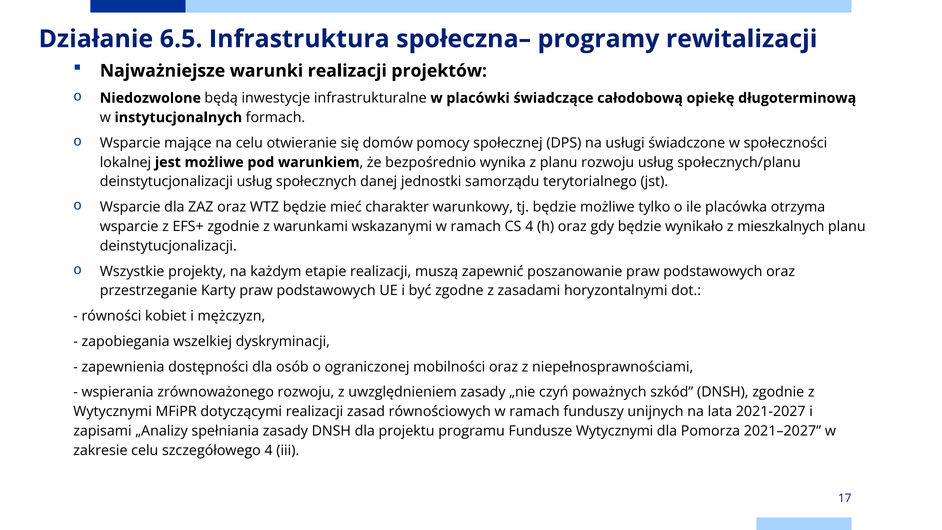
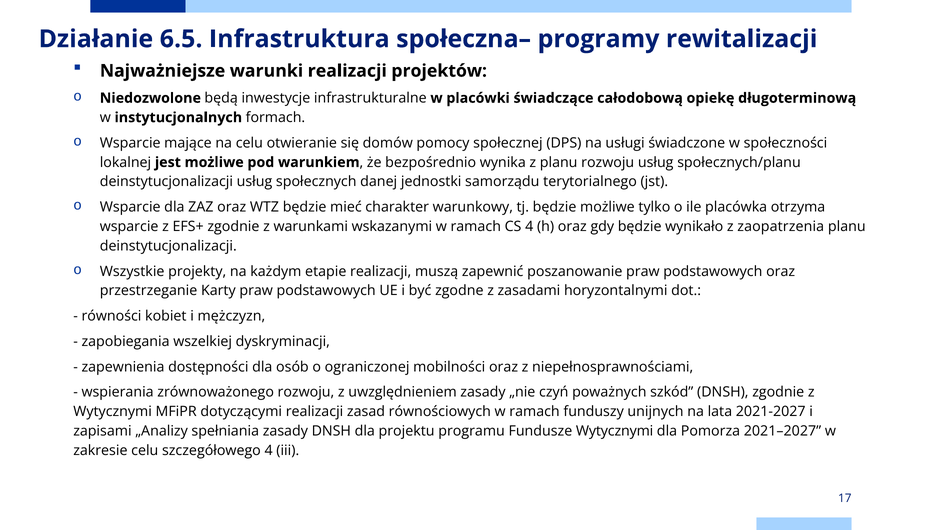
mieszkalnych: mieszkalnych -> zaopatrzenia
